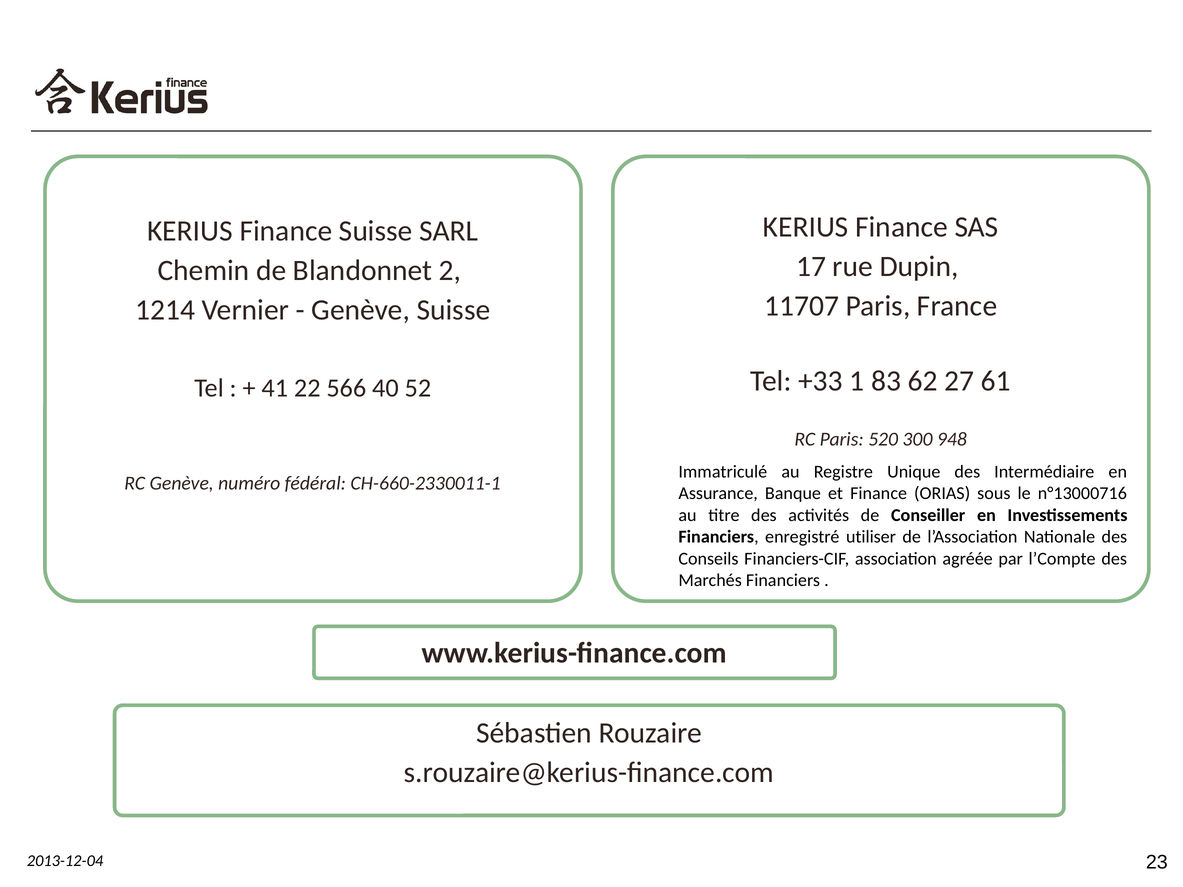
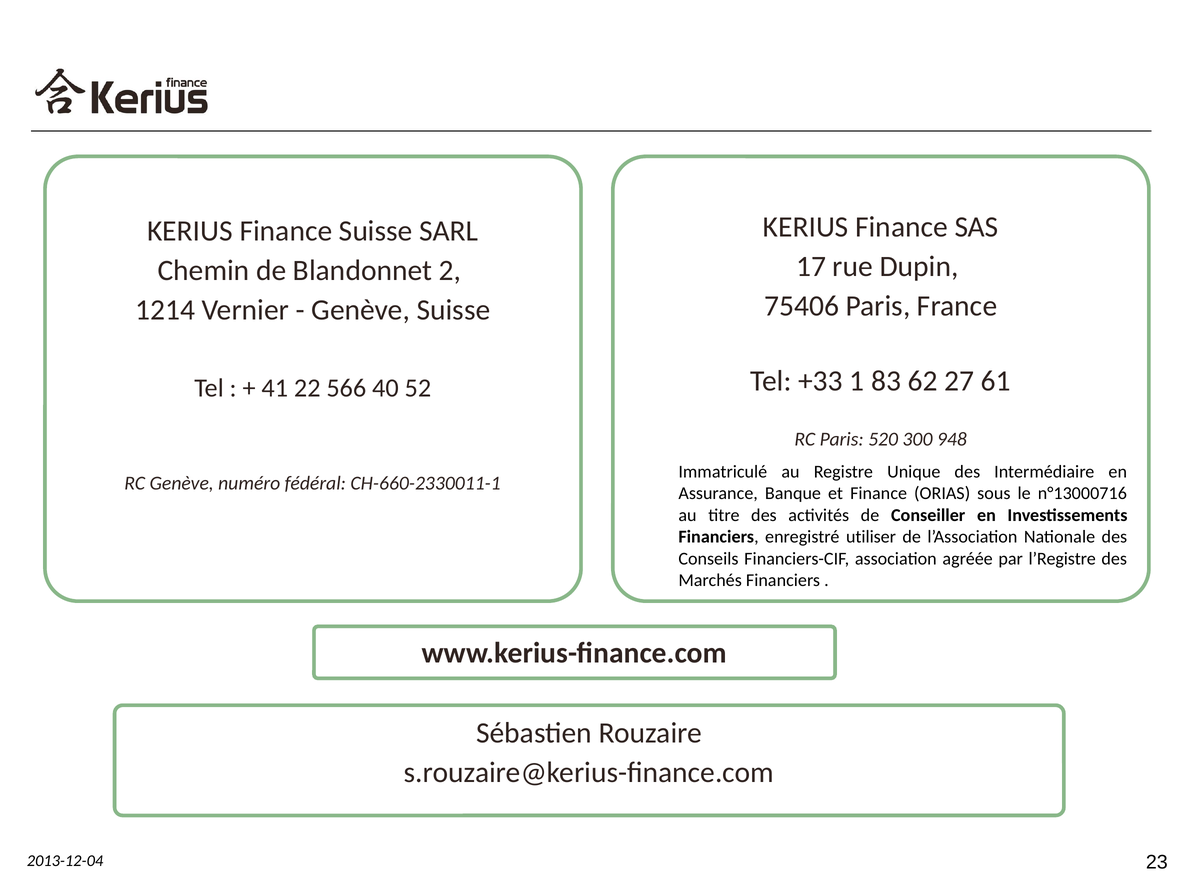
11707: 11707 -> 75406
l’Compte: l’Compte -> l’Registre
